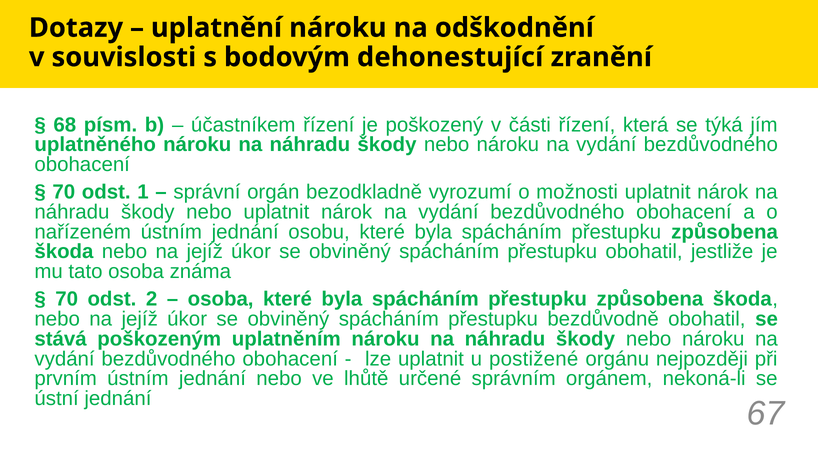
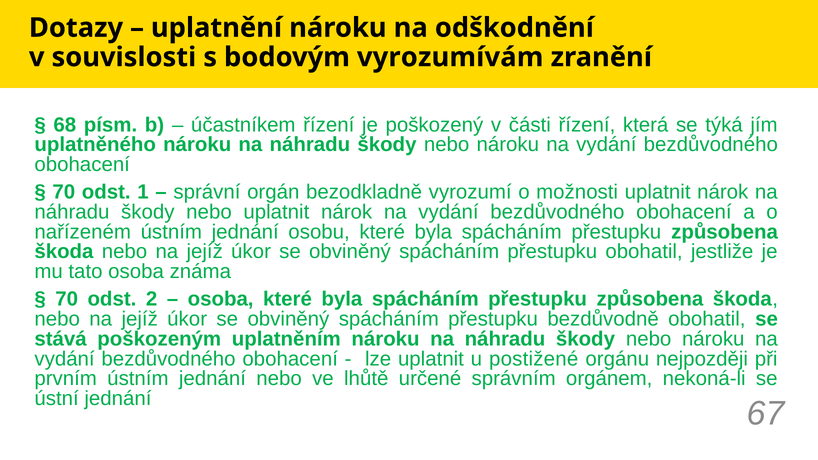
dehonestující: dehonestující -> vyrozumívám
